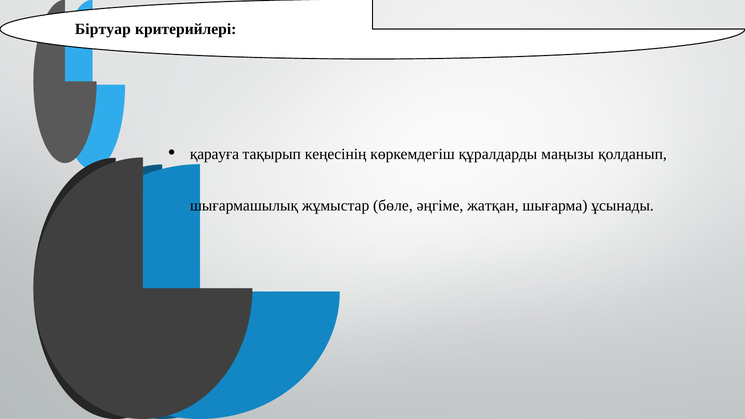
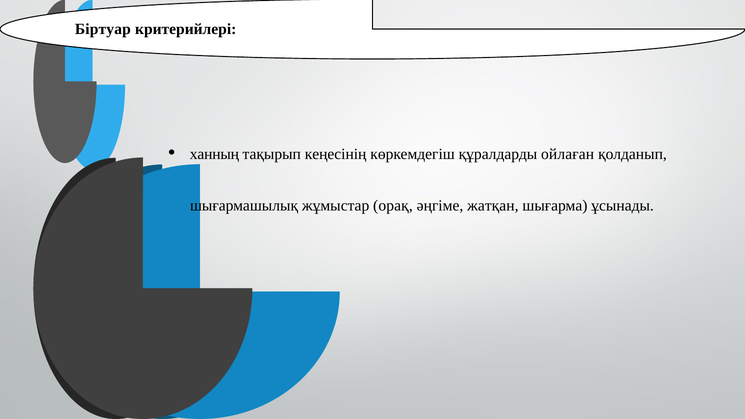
қарауға: қарауға -> ханның
маңызы: маңызы -> ойлаған
бөле: бөле -> орақ
